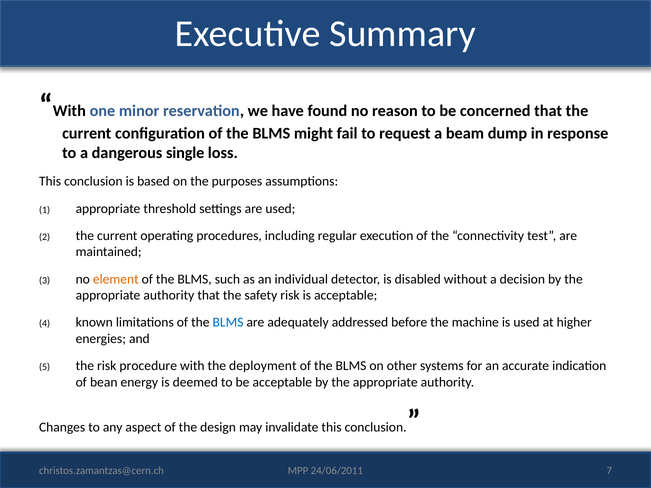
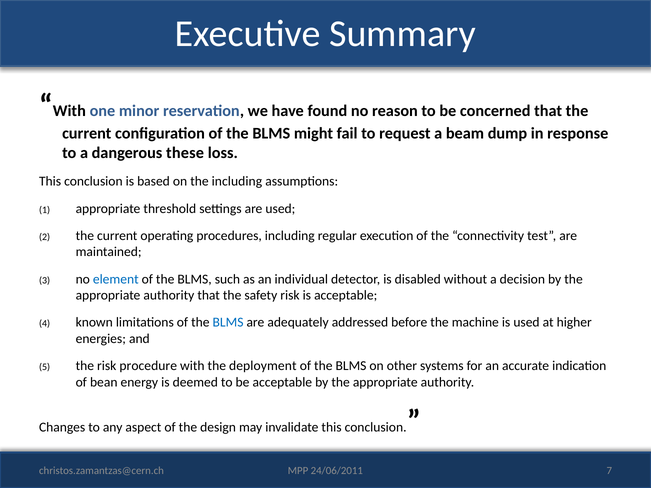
single: single -> these
the purposes: purposes -> including
element colour: orange -> blue
